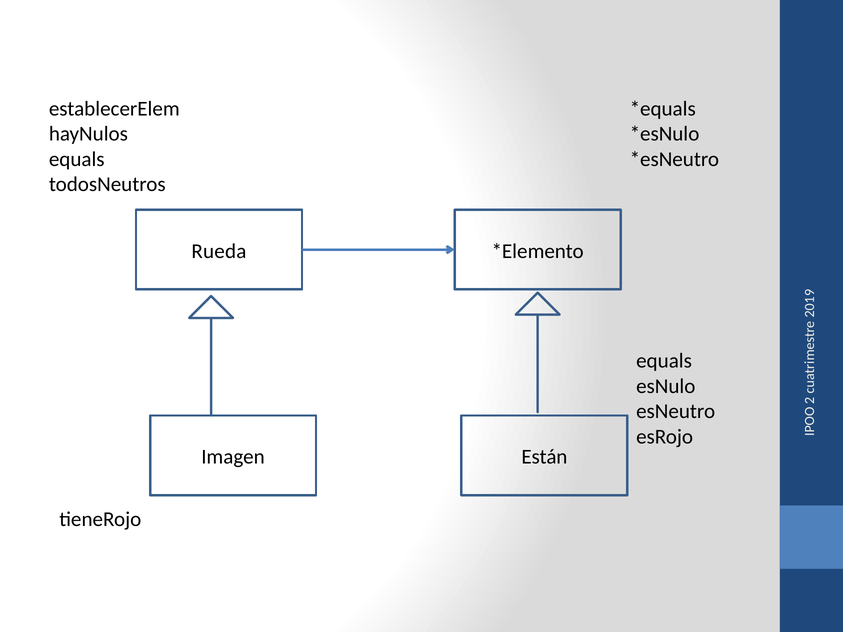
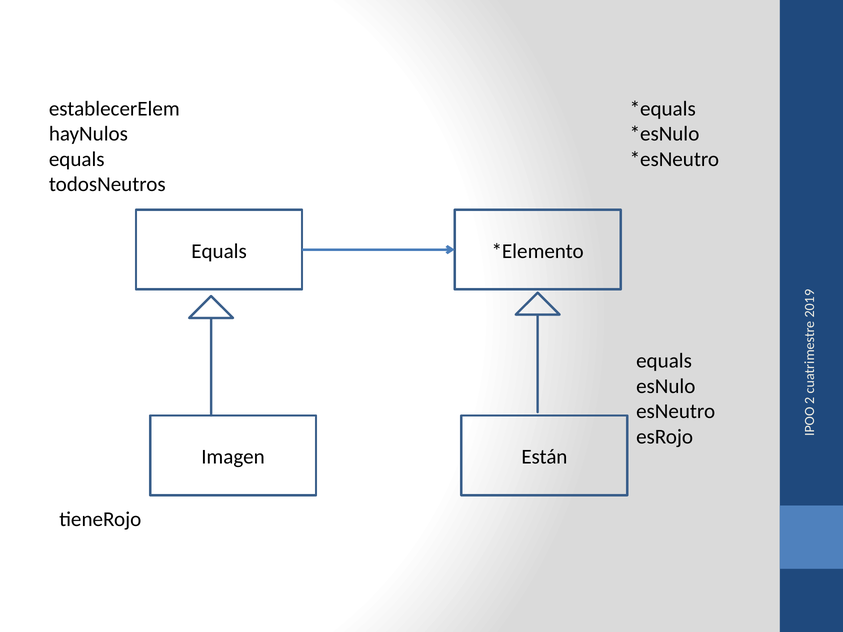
Rueda at (219, 251): Rueda -> Equals
